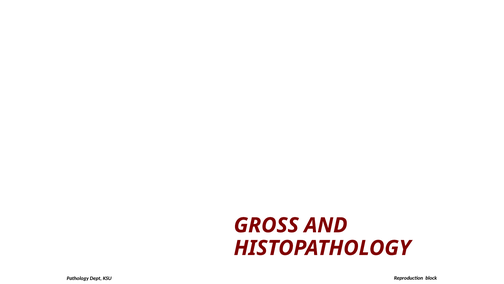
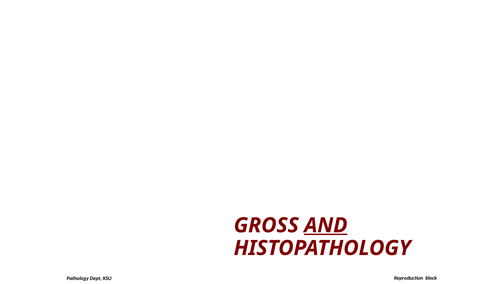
AND underline: none -> present
